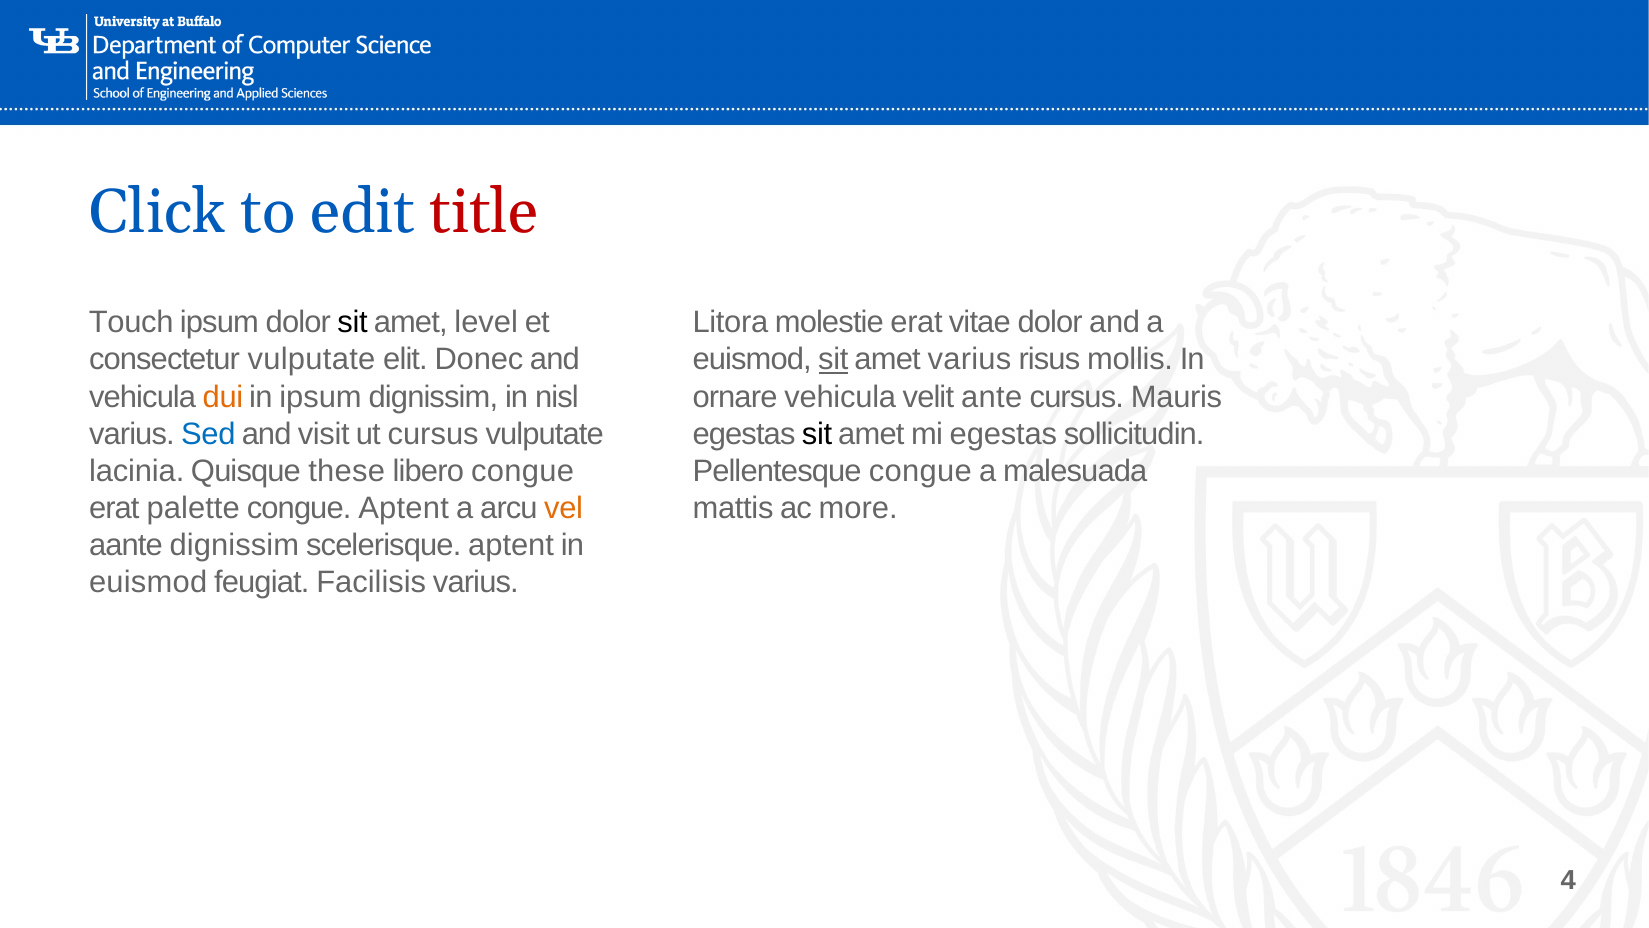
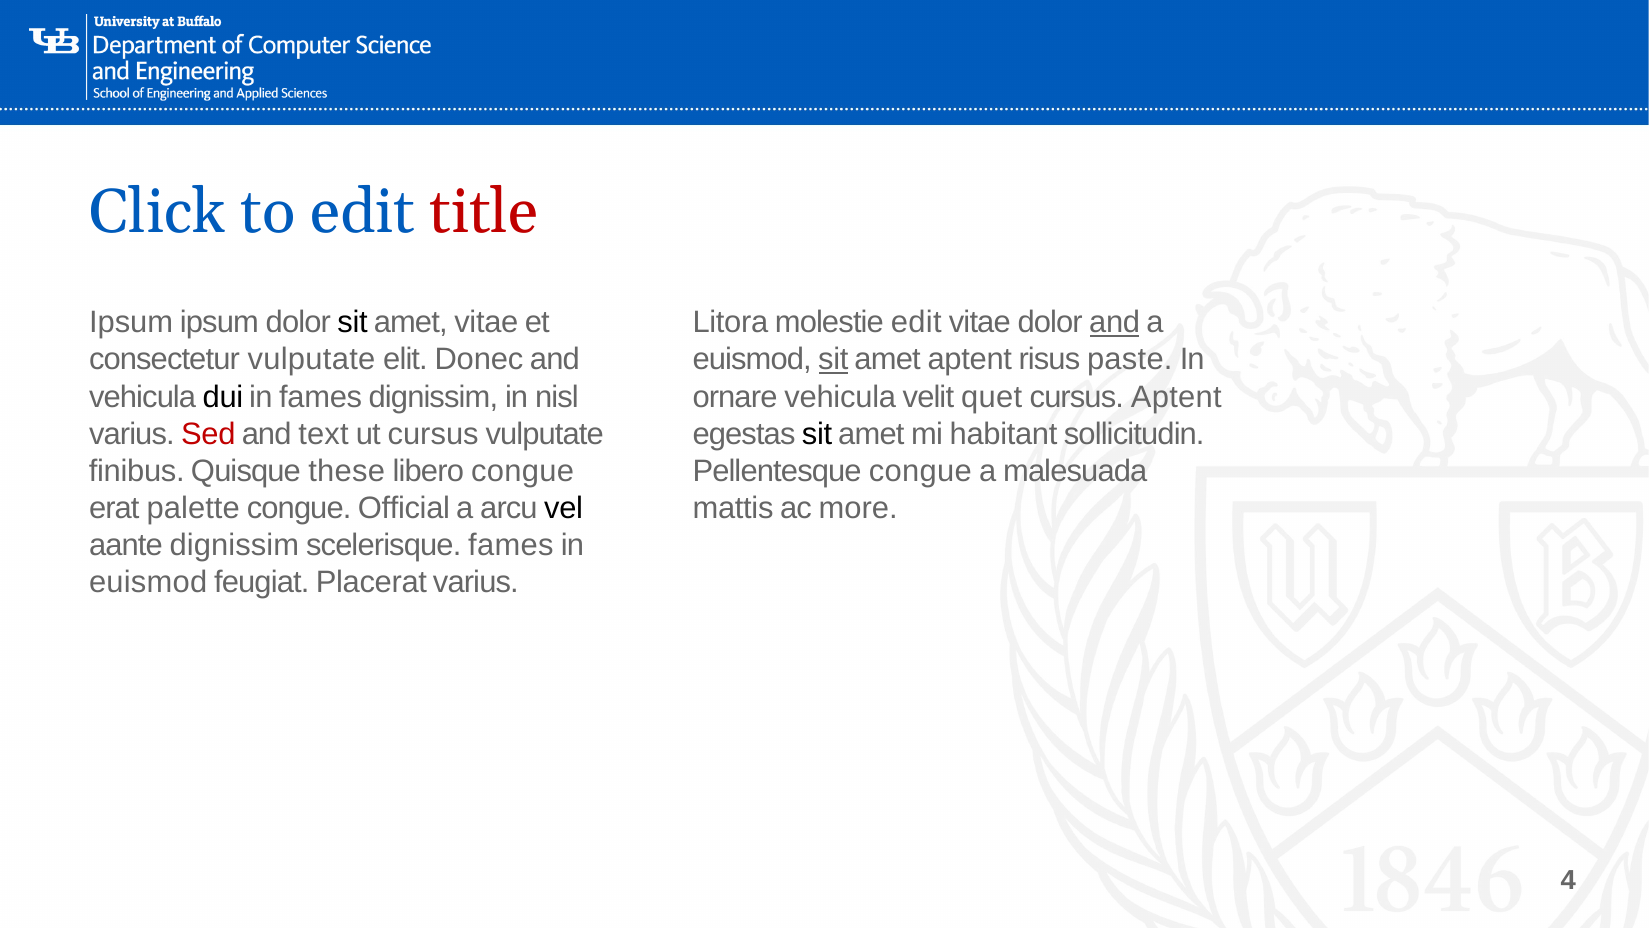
Touch at (131, 322): Touch -> Ipsum
amet level: level -> vitae
molestie erat: erat -> edit
and at (1115, 322) underline: none -> present
amet varius: varius -> aptent
mollis: mollis -> paste
dui colour: orange -> black
in ipsum: ipsum -> fames
ante: ante -> quet
cursus Mauris: Mauris -> Aptent
Sed colour: blue -> red
visit: visit -> text
mi egestas: egestas -> habitant
lacinia: lacinia -> finibus
congue Aptent: Aptent -> Official
vel colour: orange -> black
scelerisque aptent: aptent -> fames
Facilisis: Facilisis -> Placerat
